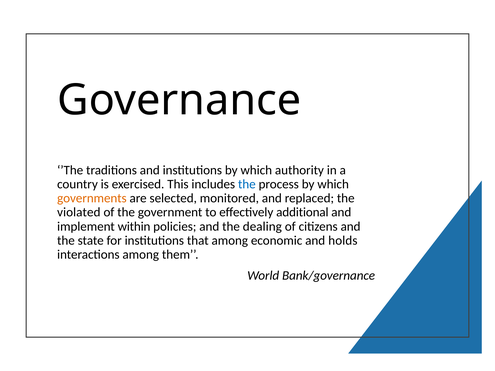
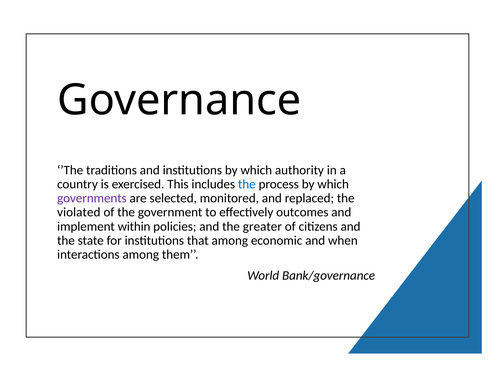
governments colour: orange -> purple
additional: additional -> outcomes
dealing: dealing -> greater
holds: holds -> when
